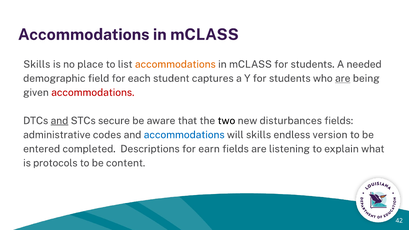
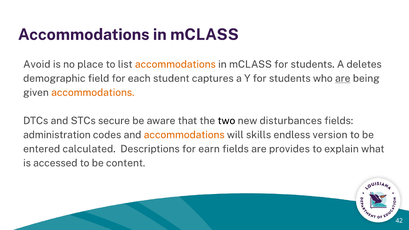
Skills at (37, 64): Skills -> Avoid
needed: needed -> deletes
accommodations at (93, 93) colour: red -> orange
and at (59, 121) underline: present -> none
administrative: administrative -> administration
accommodations at (184, 135) colour: blue -> orange
completed: completed -> calculated
listening: listening -> provides
protocols: protocols -> accessed
